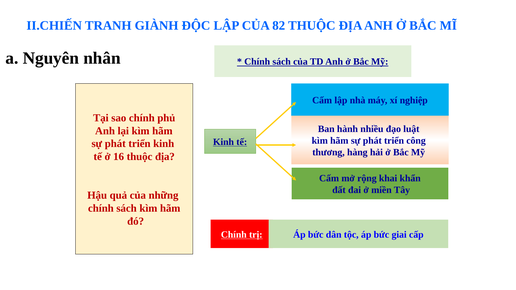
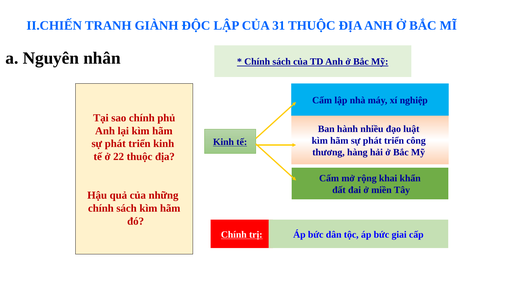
82: 82 -> 31
16: 16 -> 22
